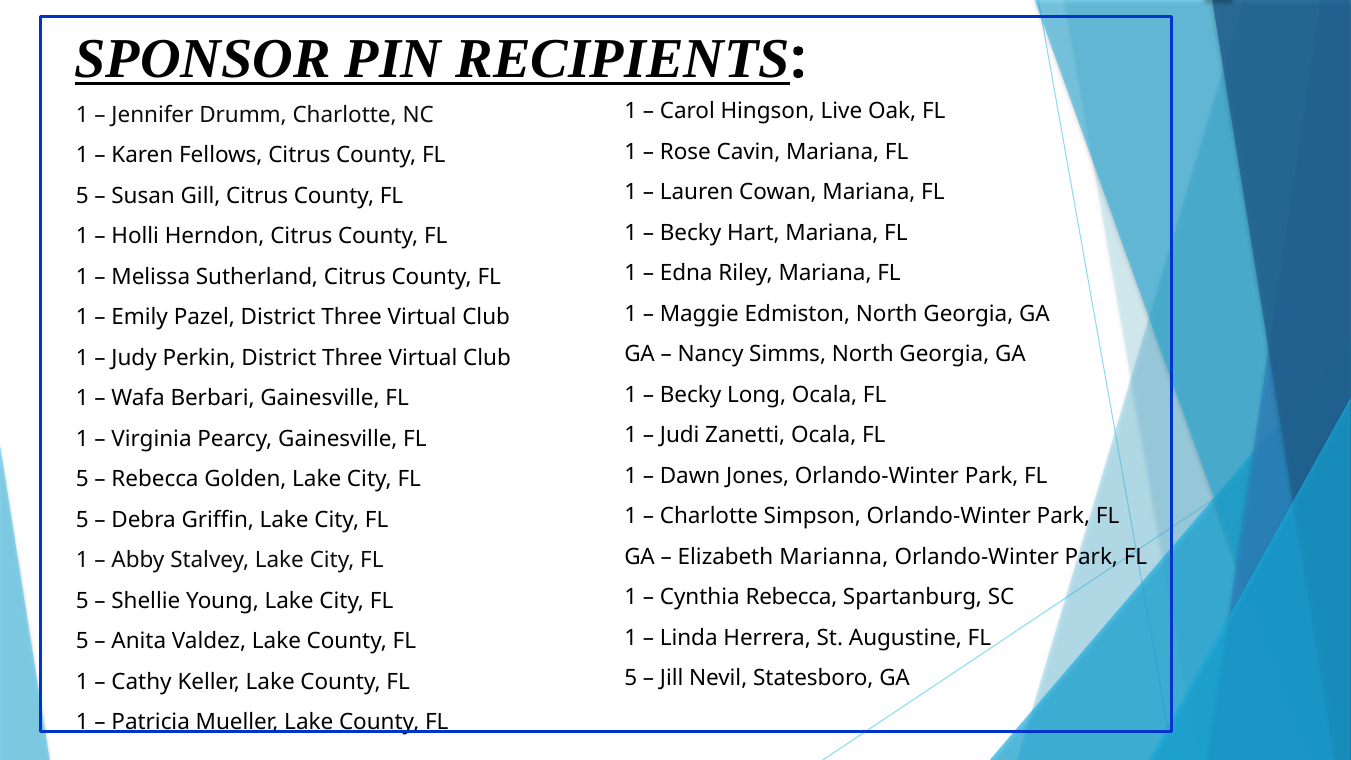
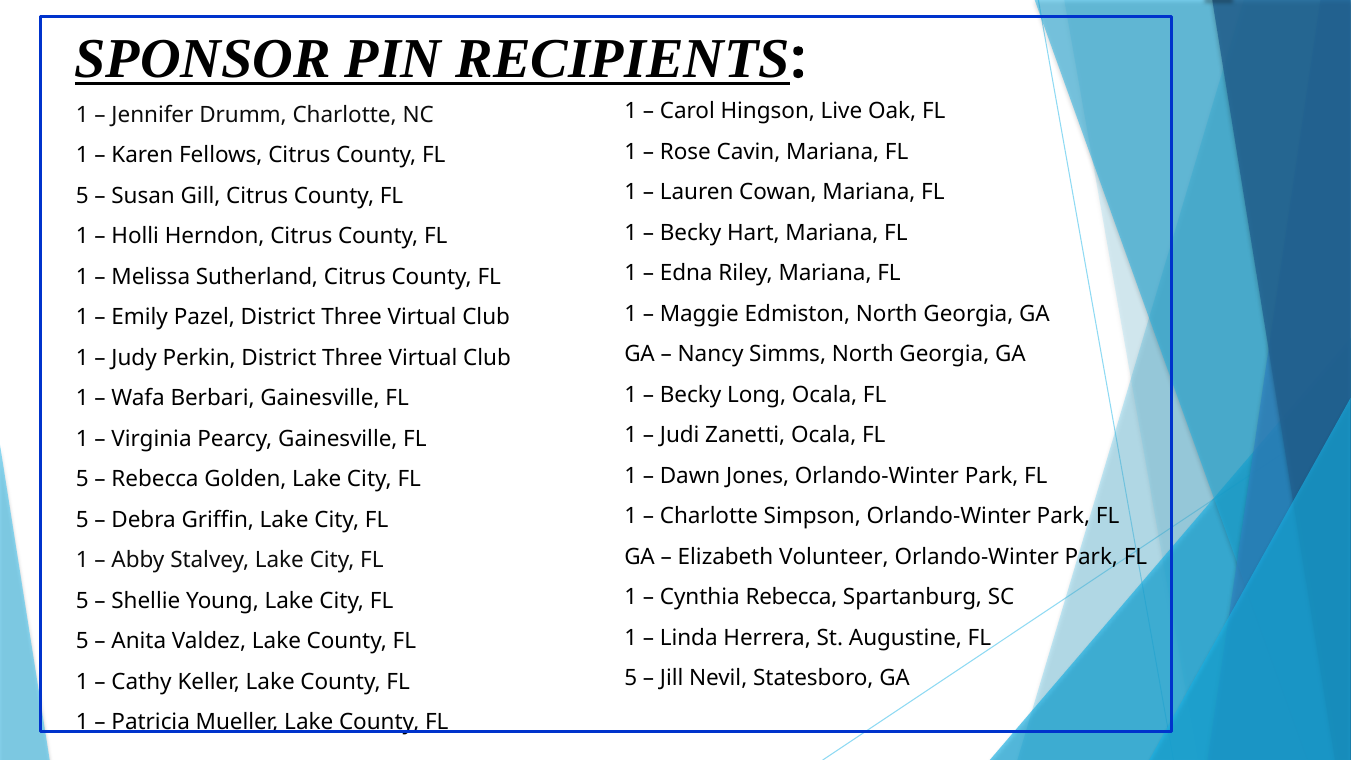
Marianna: Marianna -> Volunteer
